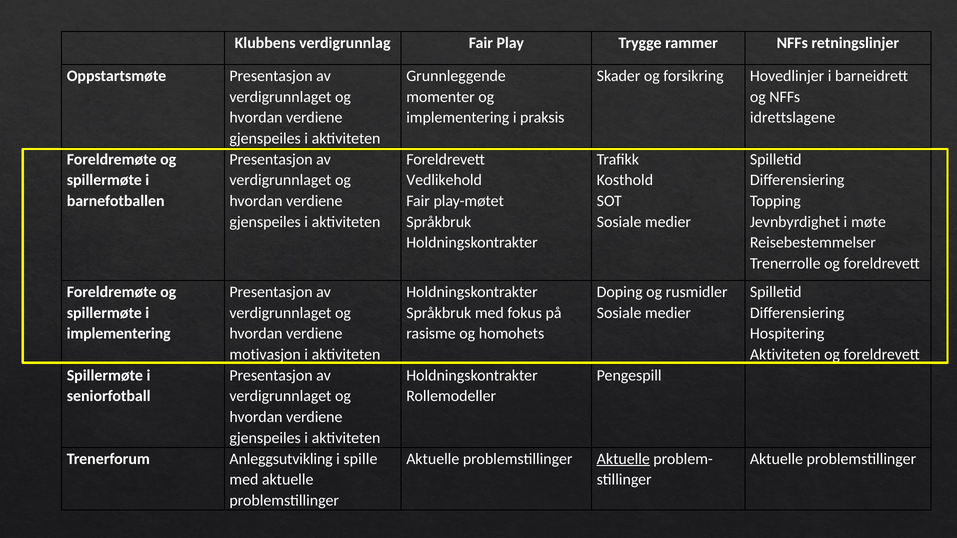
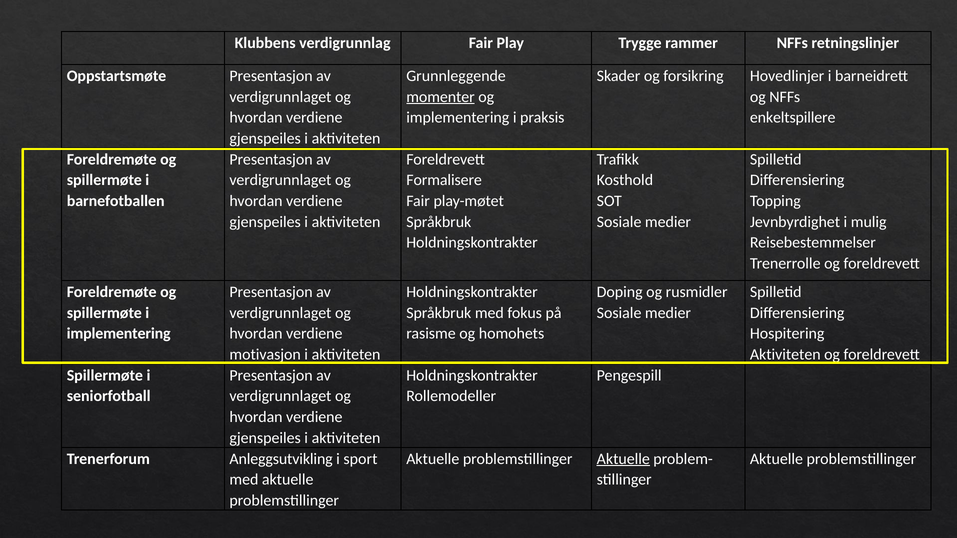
momenter underline: none -> present
idrettslagene: idrettslagene -> enkeltspillere
Vedlikehold: Vedlikehold -> Formalisere
møte: møte -> mulig
spille: spille -> sport
